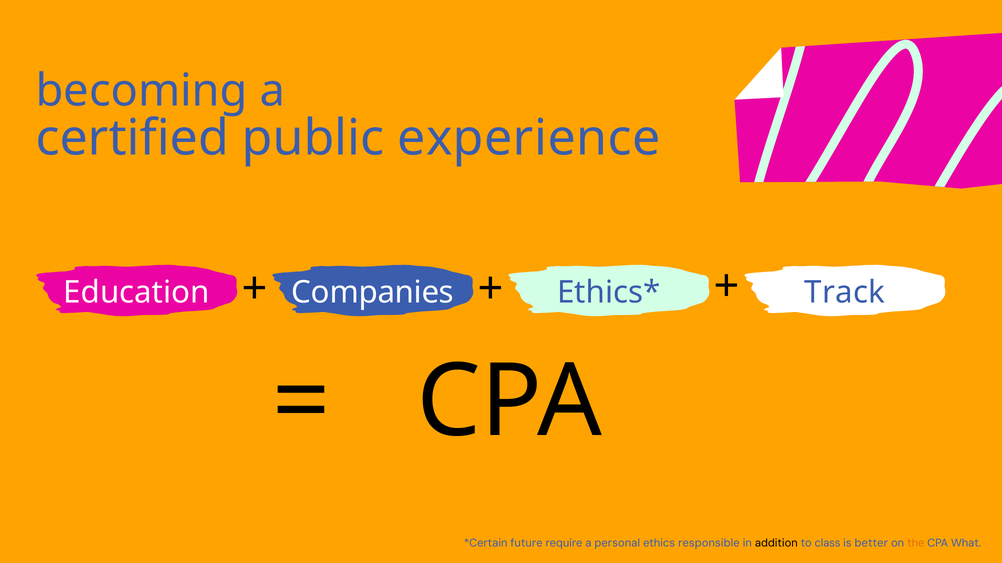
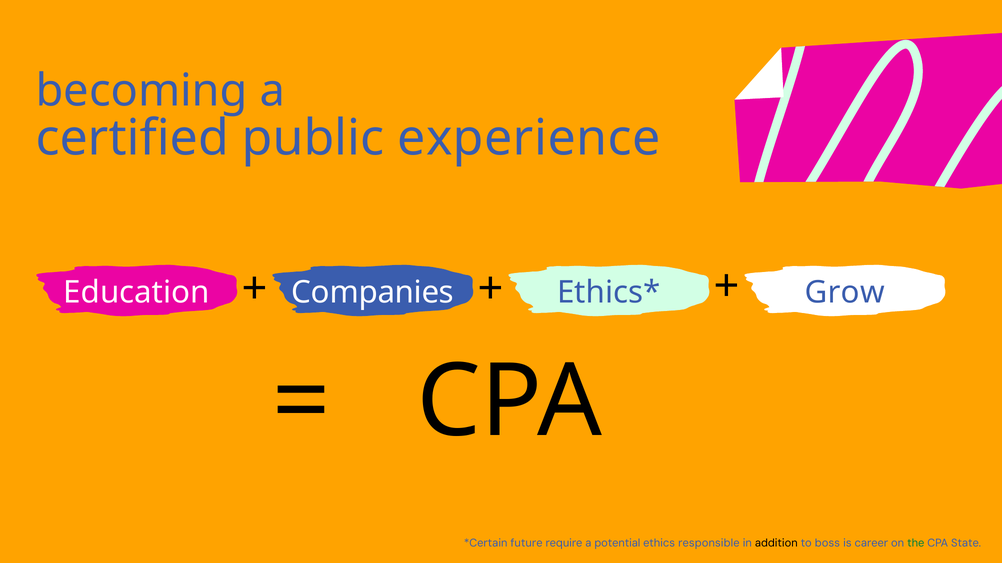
Track: Track -> Grow
personal: personal -> potential
class: class -> boss
better: better -> career
the colour: orange -> green
What: What -> State
